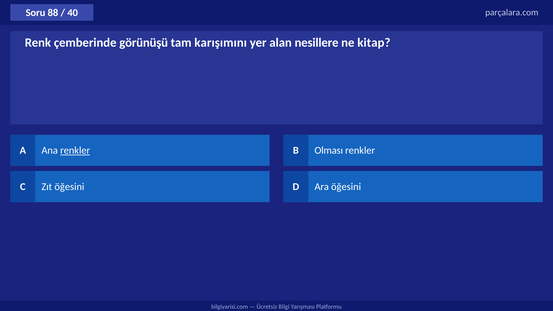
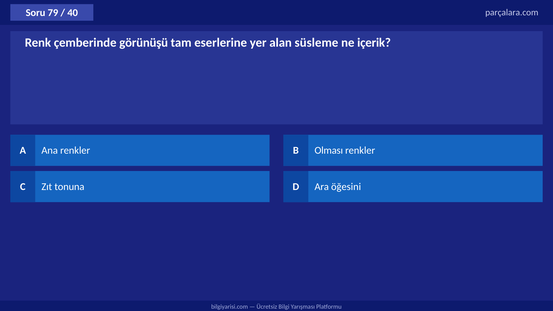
88: 88 -> 79
karışımını: karışımını -> eserlerine
nesillere: nesillere -> süsleme
kitap: kitap -> içerik
renkler at (75, 150) underline: present -> none
Zıt öğesini: öğesini -> tonuna
